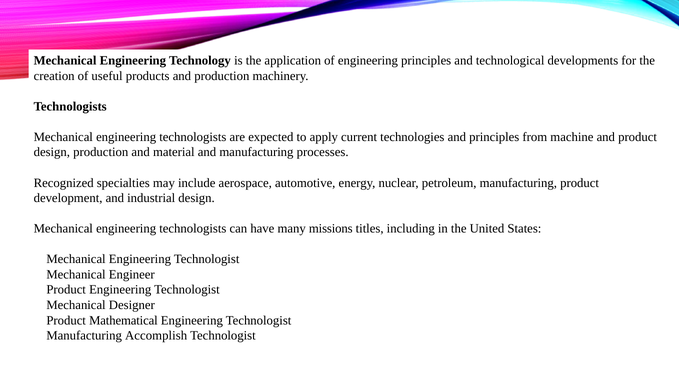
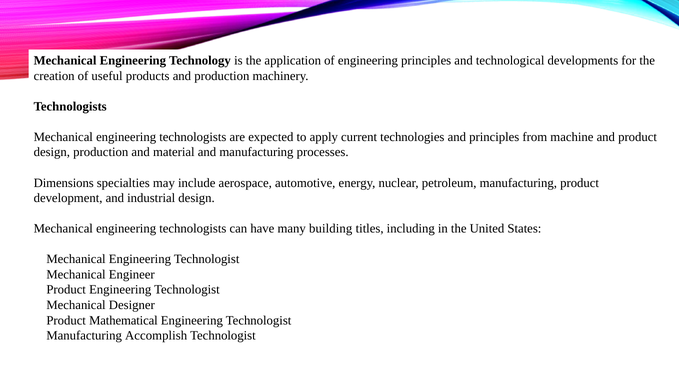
Recognized: Recognized -> Dimensions
missions: missions -> building
